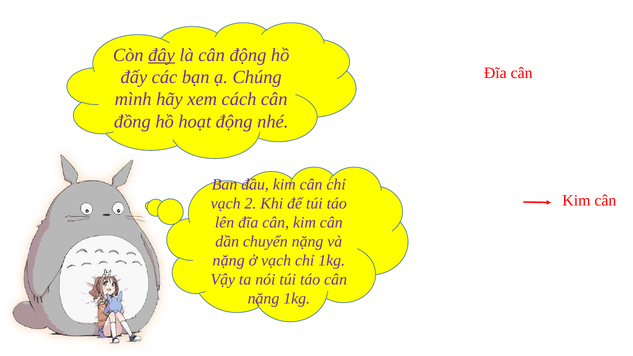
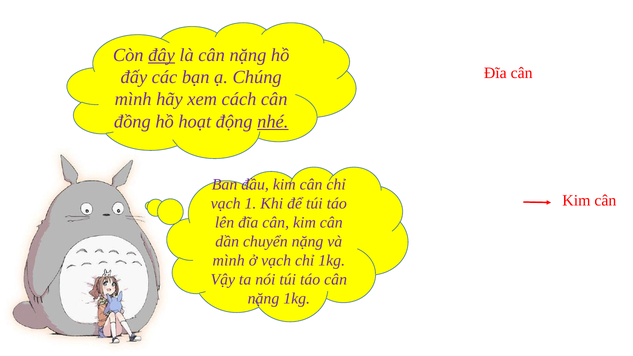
là cân động: động -> nặng
nhé underline: none -> present
2: 2 -> 1
nặng at (229, 260): nặng -> mình
